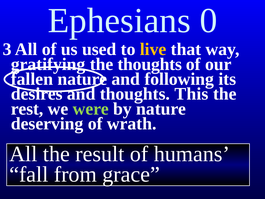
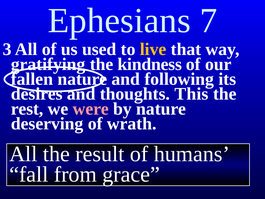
0: 0 -> 7
thoughts at (150, 64): thoughts -> kindness
were colour: light green -> pink
